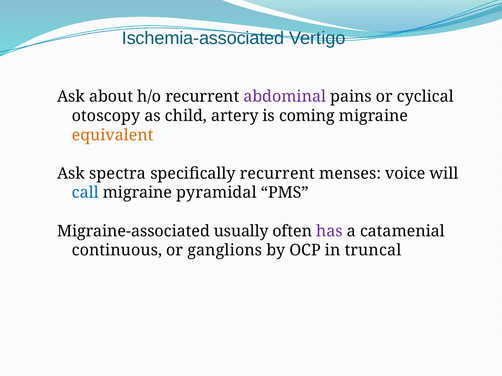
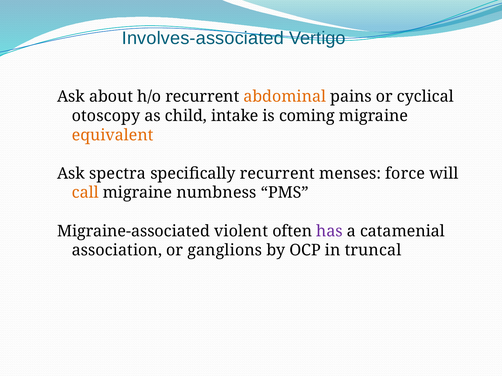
Ischemia-associated: Ischemia-associated -> Involves-associated
abdominal colour: purple -> orange
artery: artery -> intake
voice: voice -> force
call colour: blue -> orange
pyramidal: pyramidal -> numbness
usually: usually -> violent
continuous: continuous -> association
